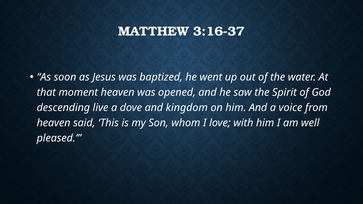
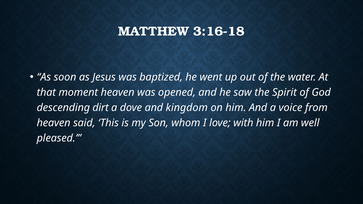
3:16-37: 3:16-37 -> 3:16-18
live: live -> dirt
